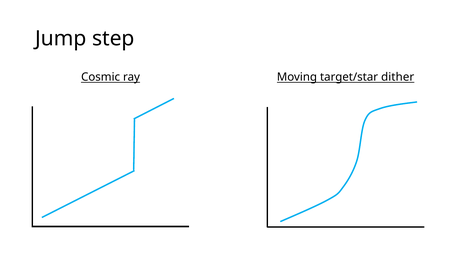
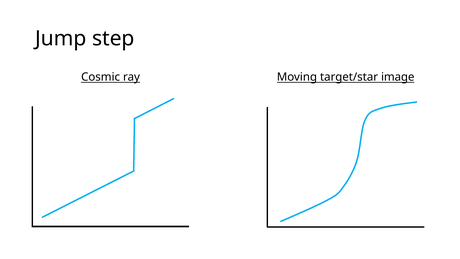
dither: dither -> image
